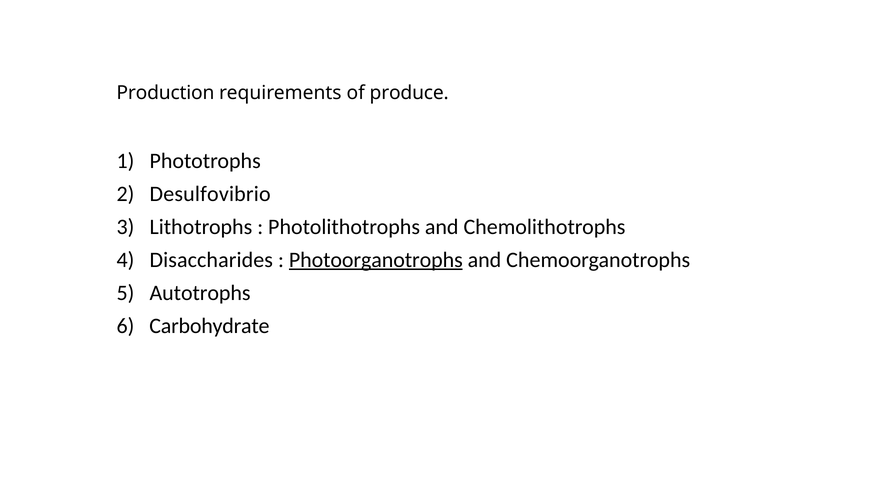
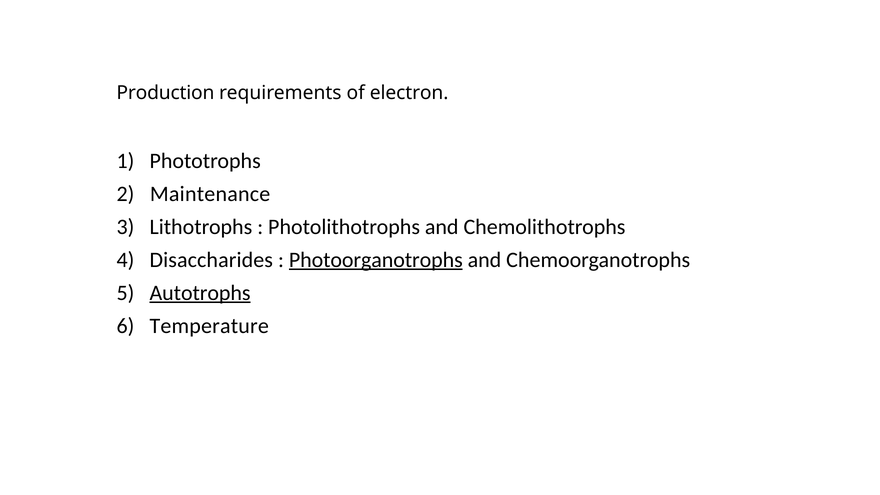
produce: produce -> electron
Desulfovibrio: Desulfovibrio -> Maintenance
Autotrophs underline: none -> present
Carbohydrate: Carbohydrate -> Temperature
